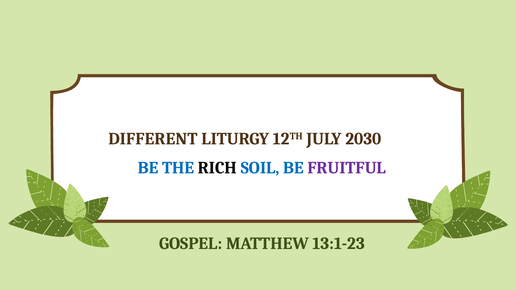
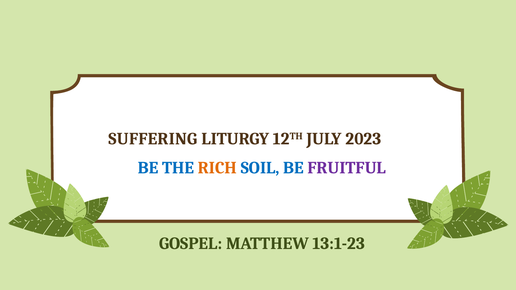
DIFFERENT: DIFFERENT -> SUFFERING
2030: 2030 -> 2023
RICH colour: black -> orange
